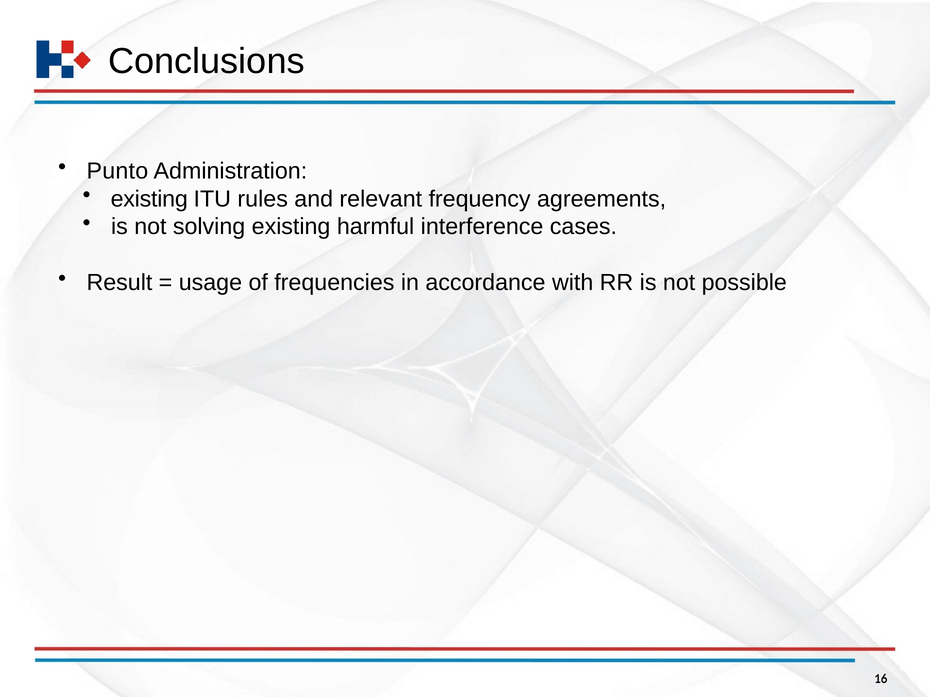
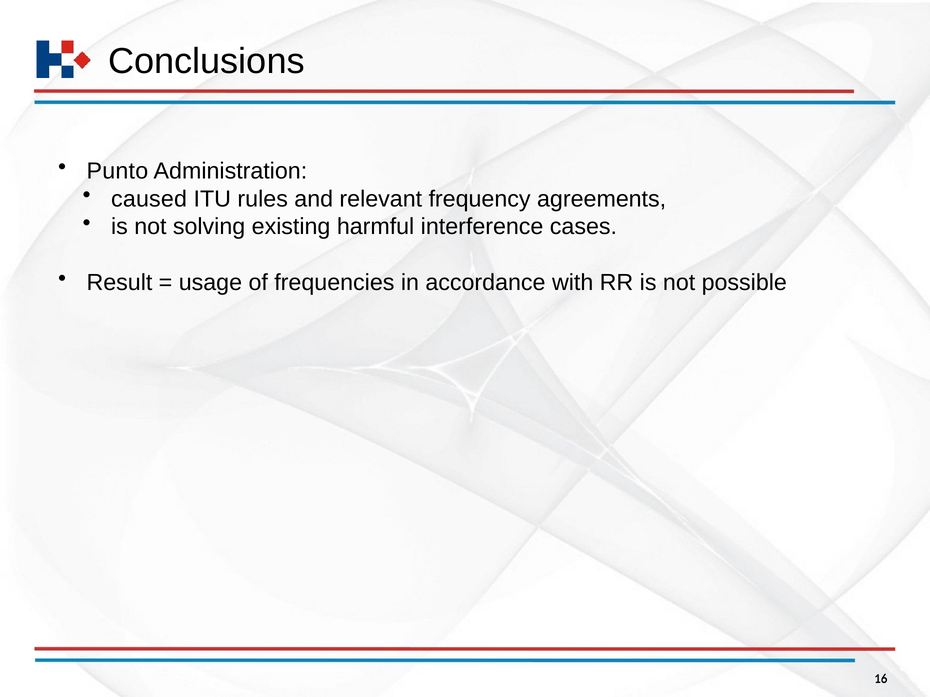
existing at (149, 199): existing -> caused
